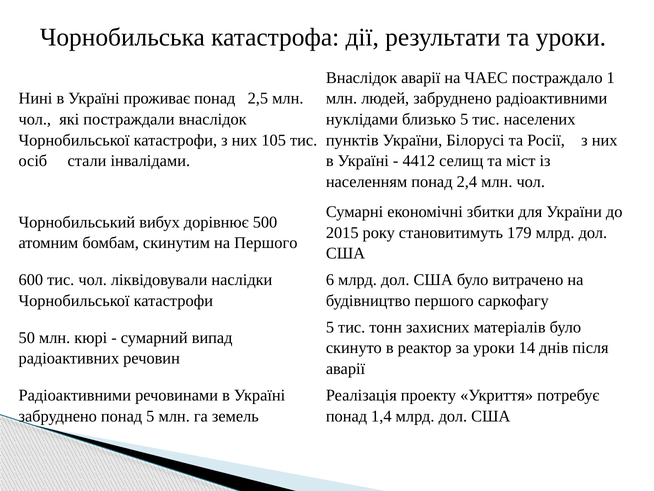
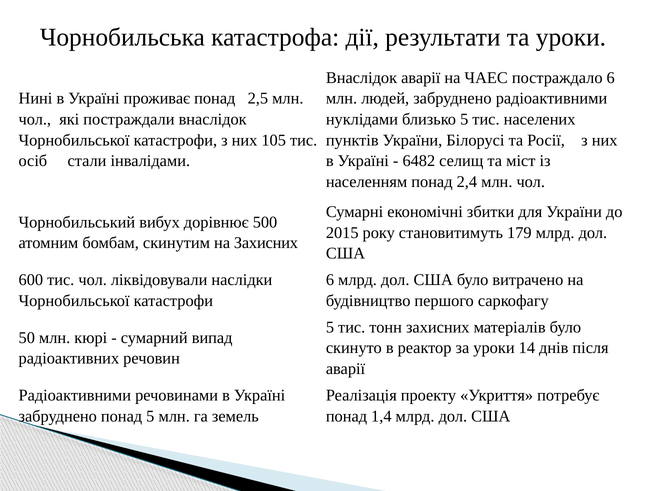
постраждало 1: 1 -> 6
4412: 4412 -> 6482
на Першого: Першого -> Захисних
